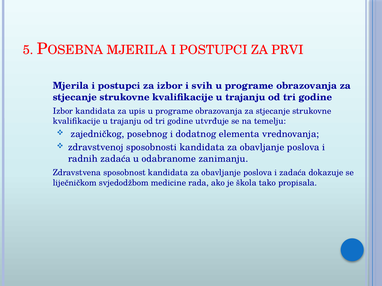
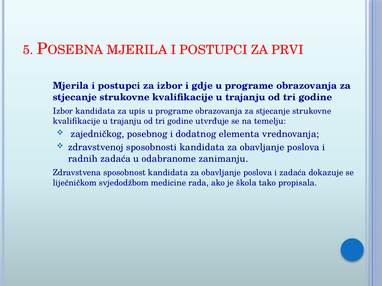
svih: svih -> gdje
